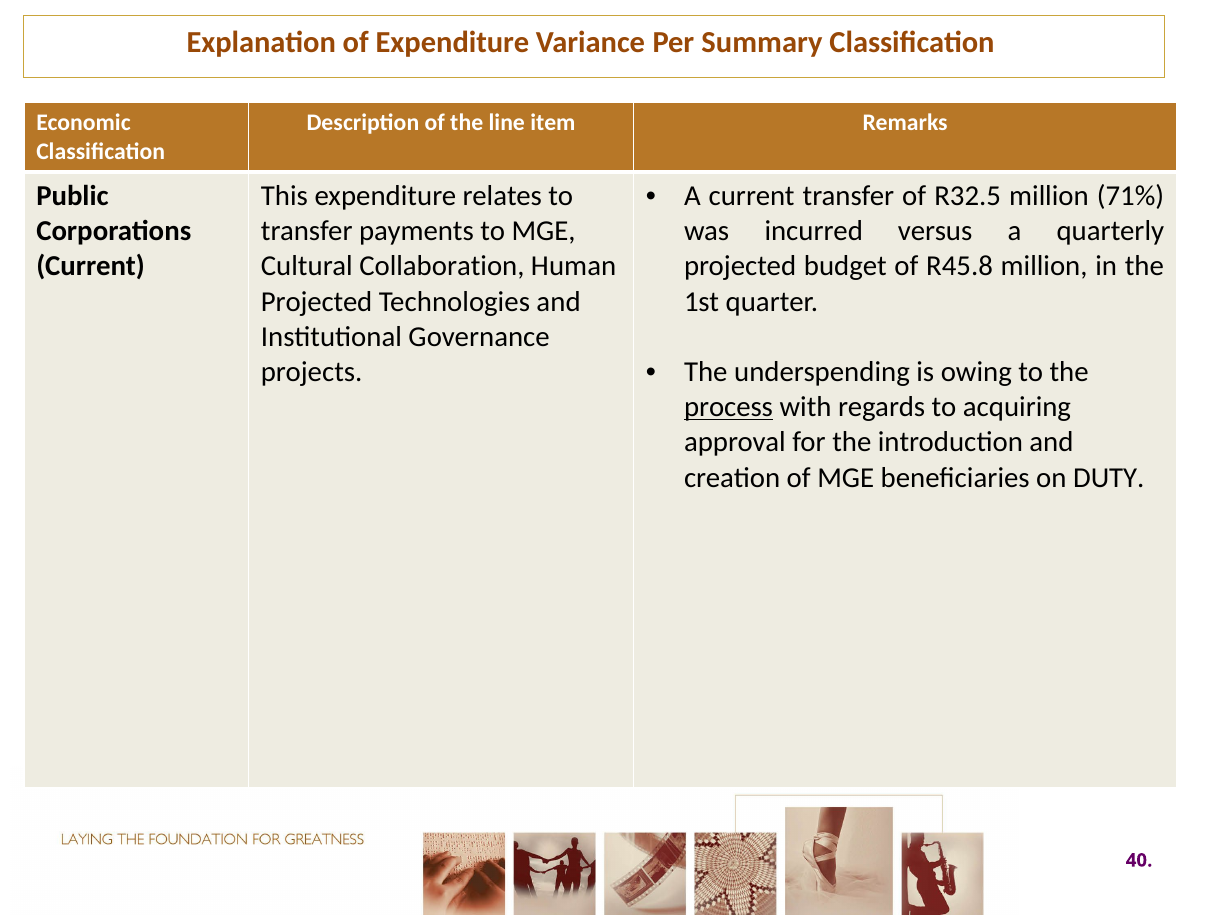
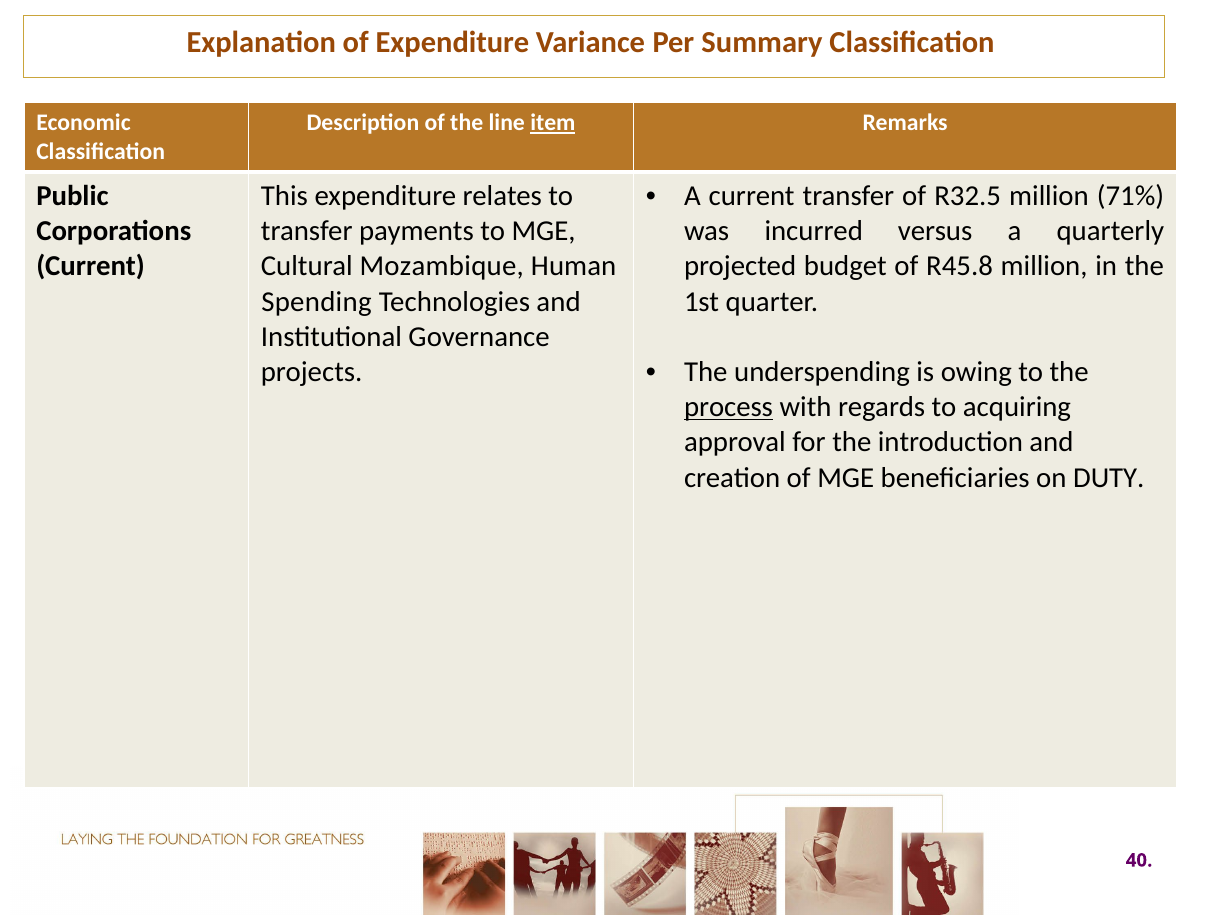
item underline: none -> present
Collaboration: Collaboration -> Mozambique
Projected at (317, 302): Projected -> Spending
